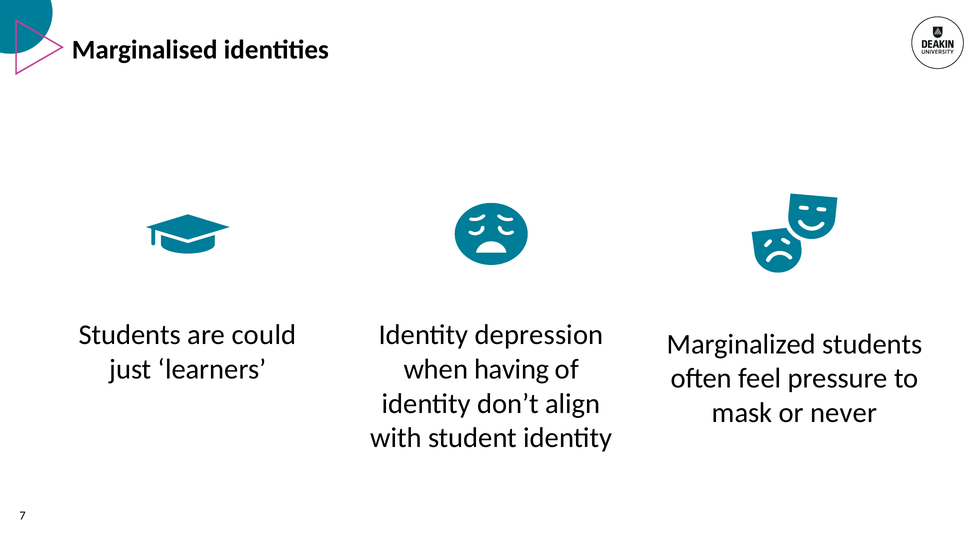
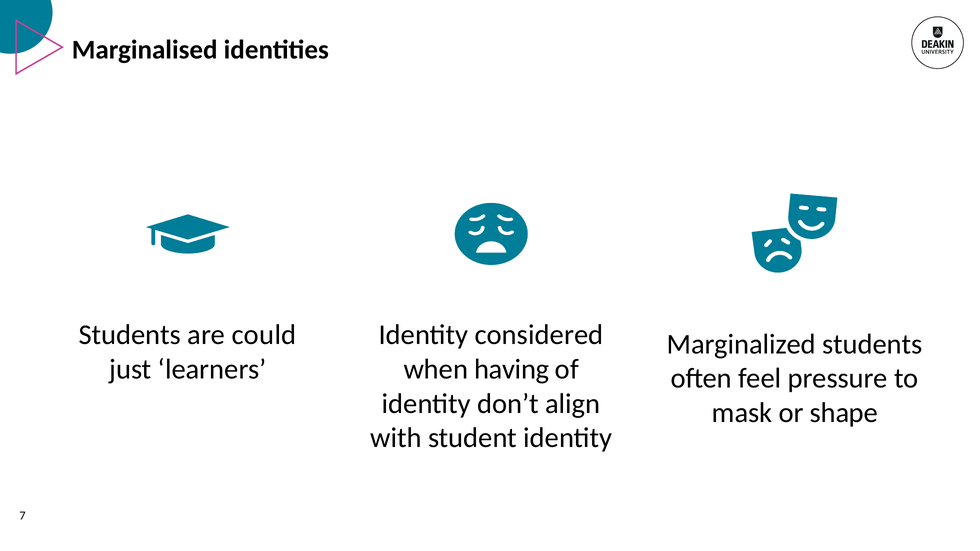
depression: depression -> considered
never: never -> shape
